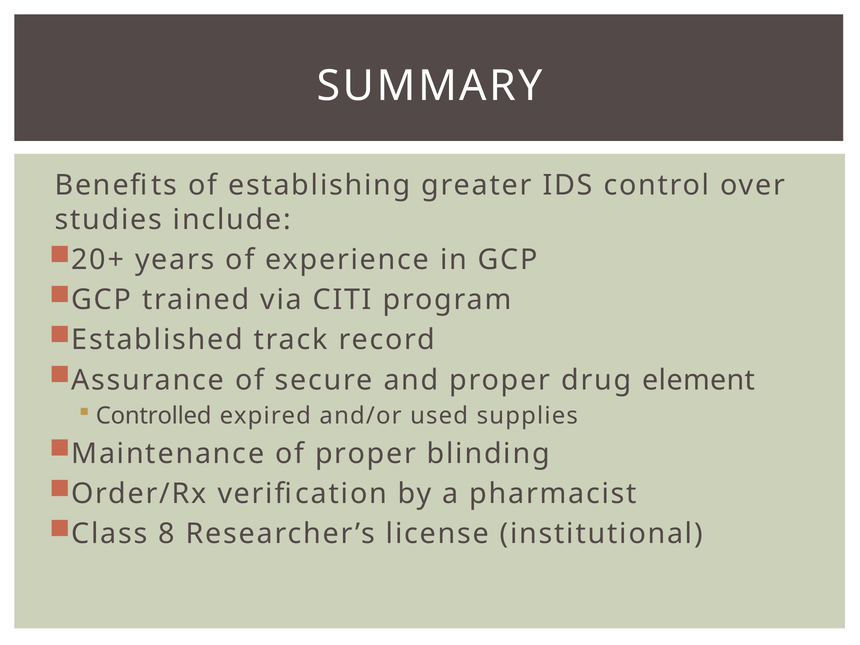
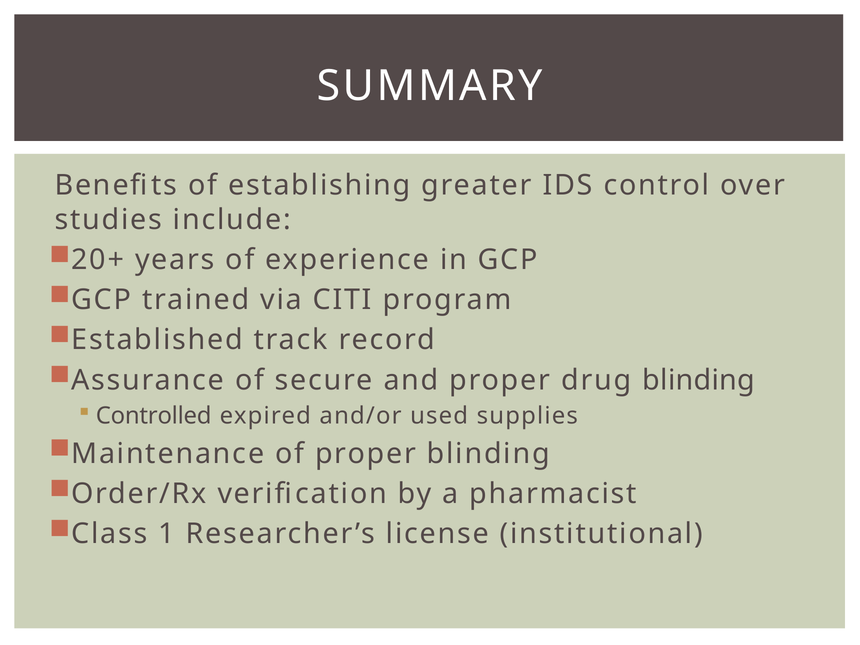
drug element: element -> blinding
8: 8 -> 1
